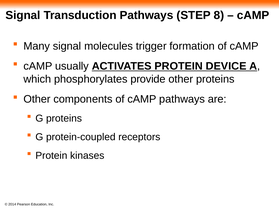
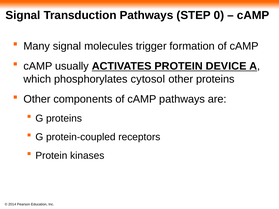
8: 8 -> 0
provide: provide -> cytosol
